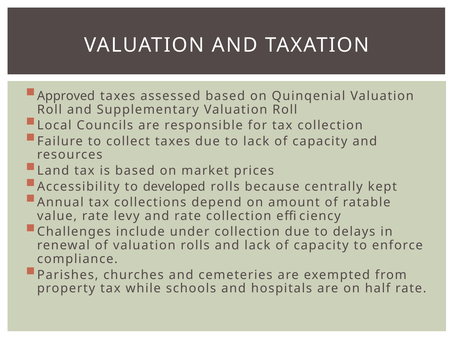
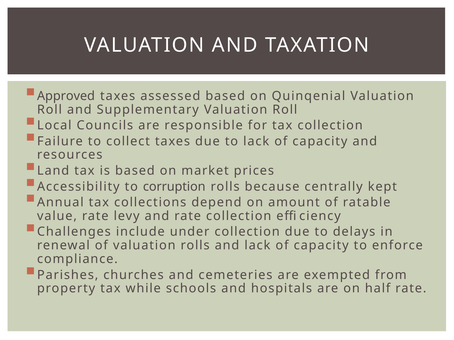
developed: developed -> corruption
